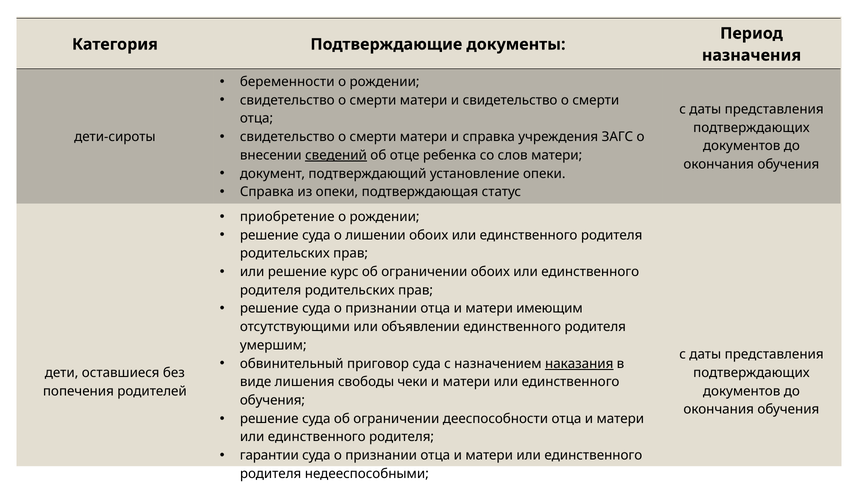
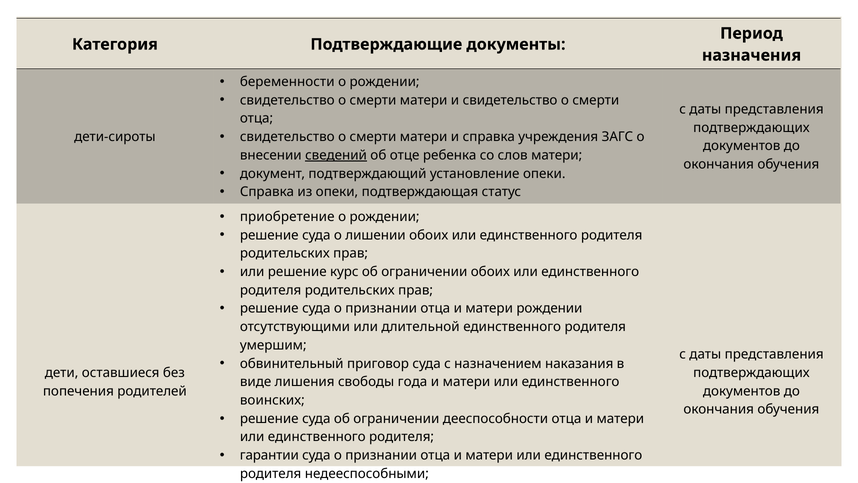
матери имеющим: имеющим -> рождении
объявлении: объявлении -> длительной
наказания underline: present -> none
чеки: чеки -> года
обучения at (272, 400): обучения -> воинских
